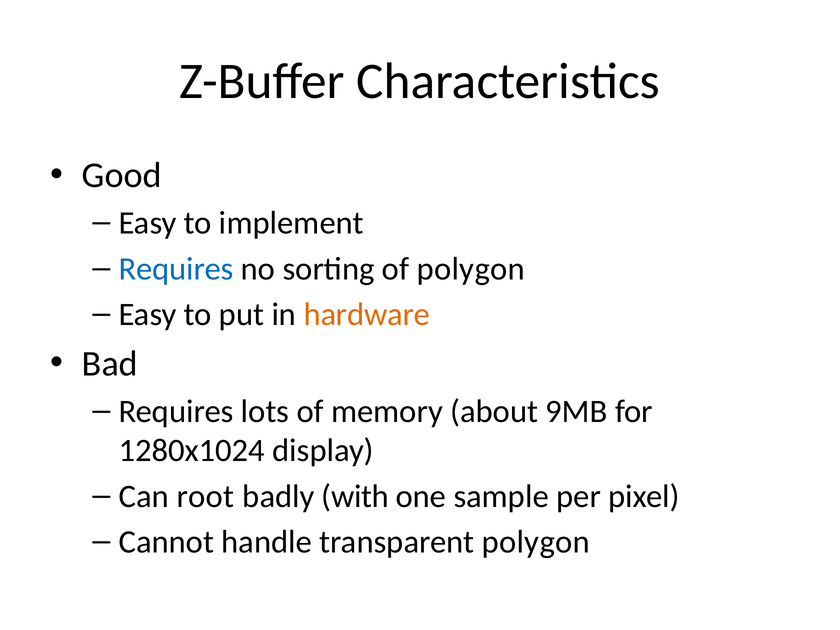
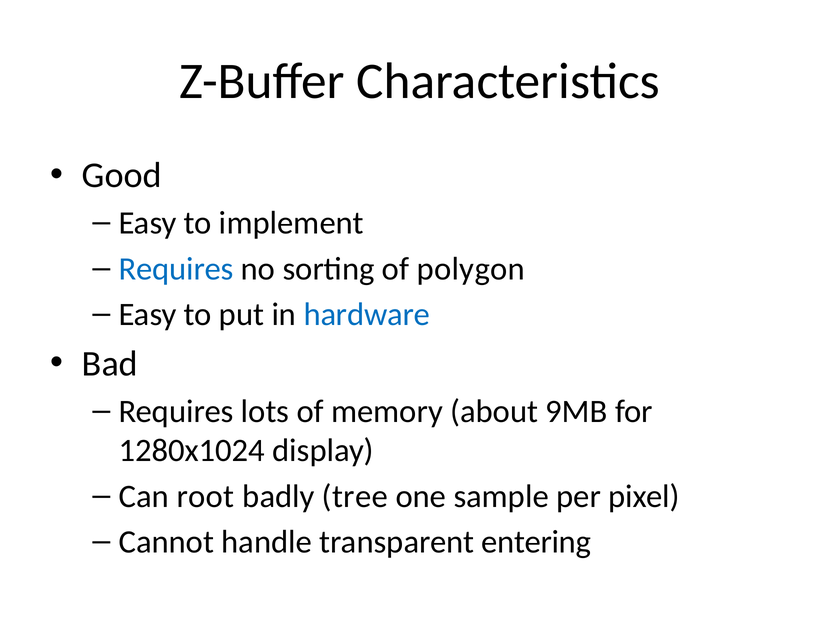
hardware colour: orange -> blue
with: with -> tree
transparent polygon: polygon -> entering
